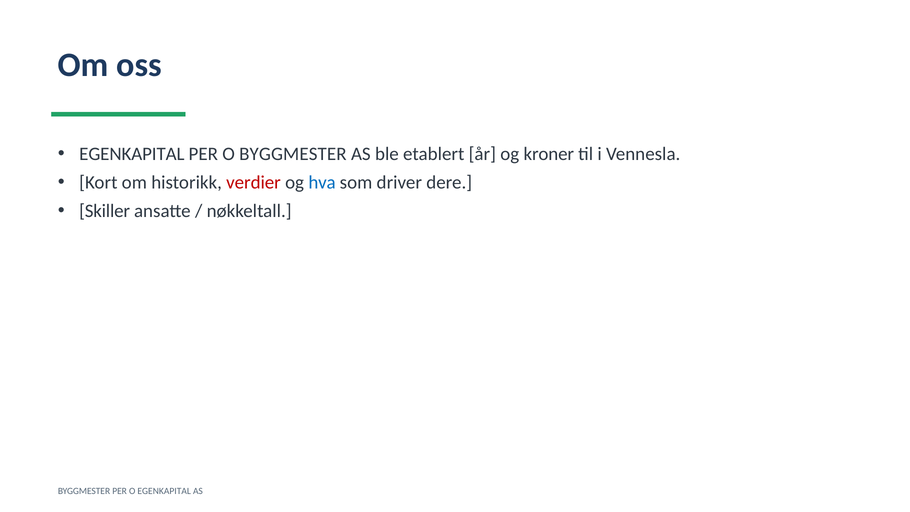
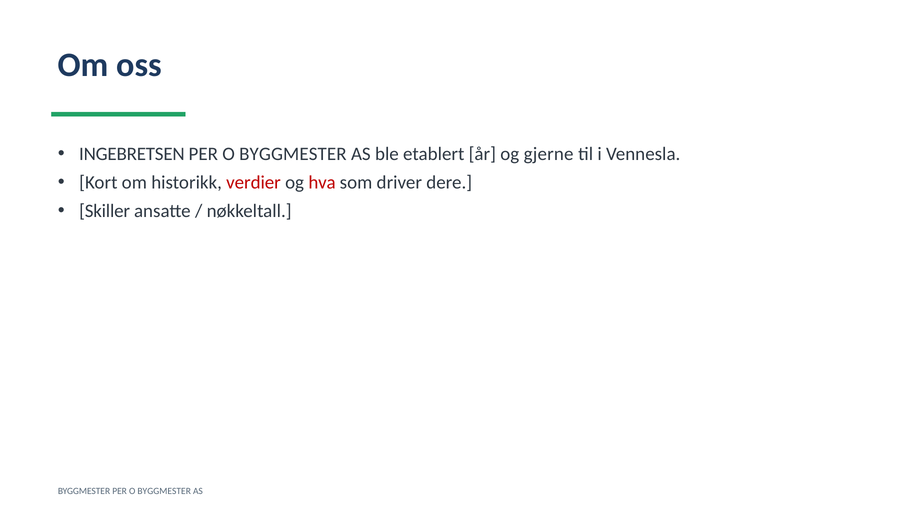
EGENKAPITAL at (132, 154): EGENKAPITAL -> INGEBRETSEN
kroner: kroner -> gjerne
hva colour: blue -> red
BYGGMESTER PER O EGENKAPITAL: EGENKAPITAL -> BYGGMESTER
